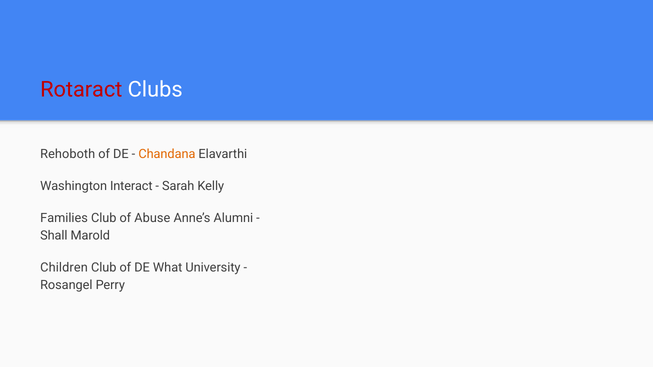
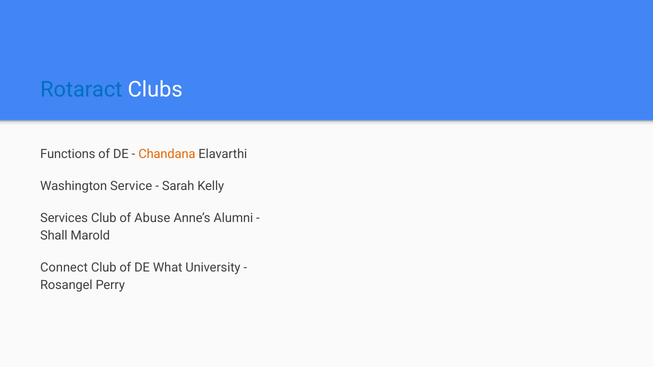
Rotaract colour: red -> blue
Rehoboth: Rehoboth -> Functions
Interact: Interact -> Service
Families: Families -> Services
Children: Children -> Connect
